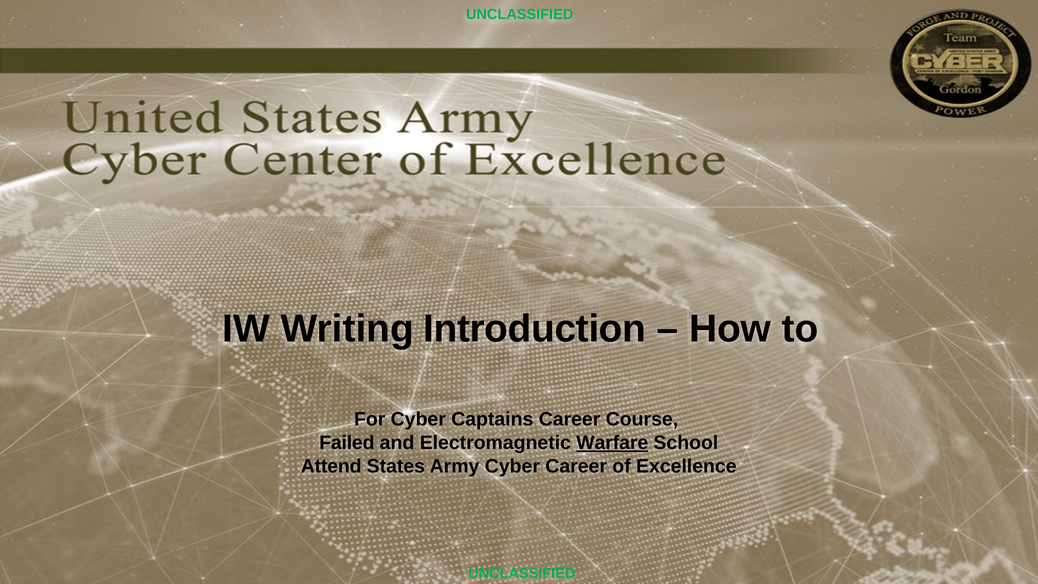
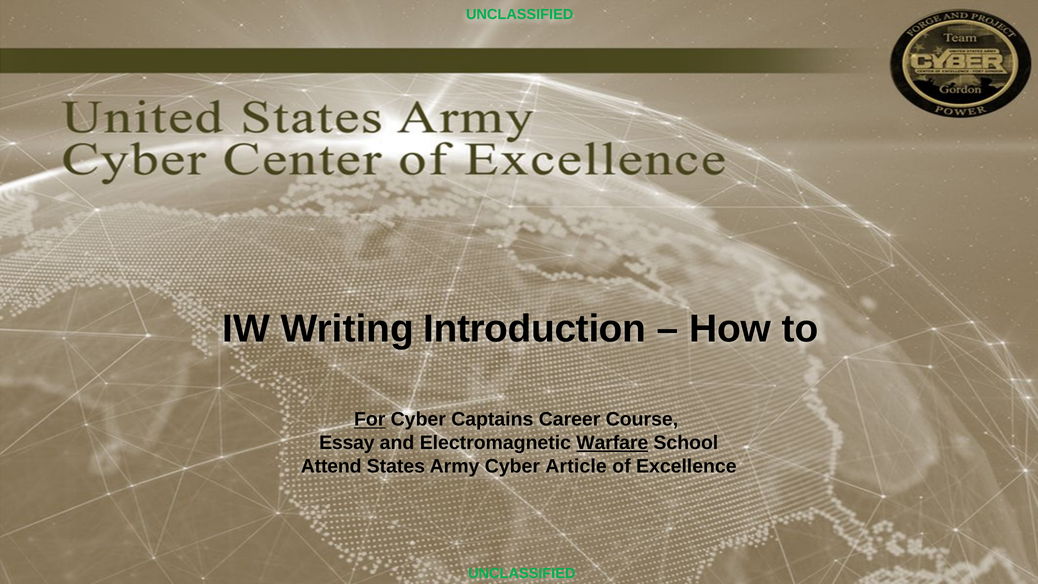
For underline: none -> present
Failed: Failed -> Essay
Cyber Career: Career -> Article
